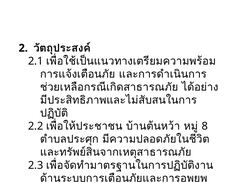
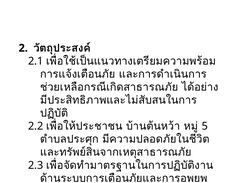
8: 8 -> 5
